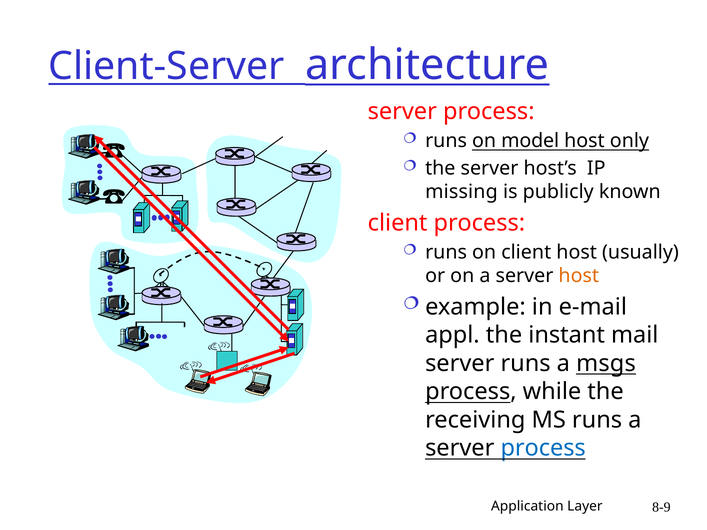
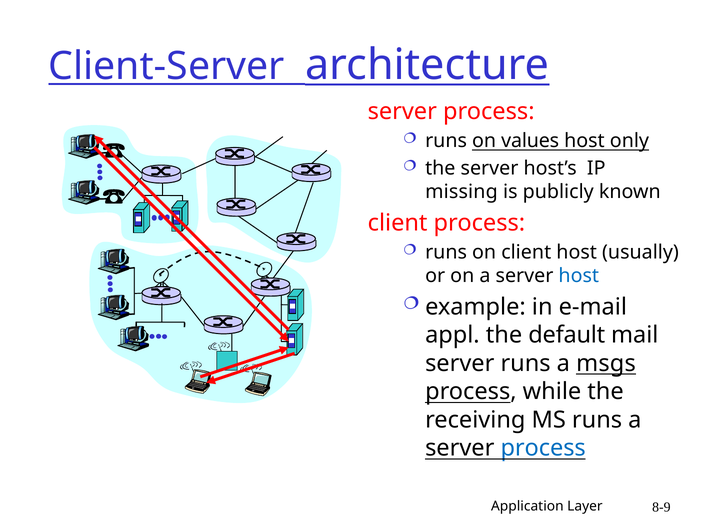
model: model -> values
host at (579, 276) colour: orange -> blue
instant: instant -> default
